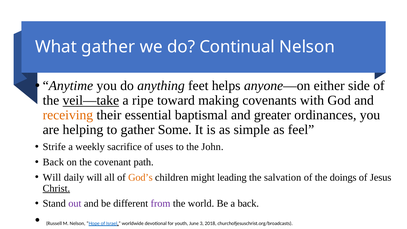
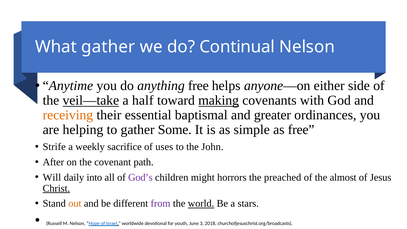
anything feet: feet -> free
ripe: ripe -> half
making underline: none -> present
as feel: feel -> free
Back at (53, 162): Back -> After
daily will: will -> into
God’s colour: orange -> purple
leading: leading -> horrors
salvation: salvation -> preached
doings: doings -> almost
out colour: purple -> orange
world underline: none -> present
a back: back -> stars
